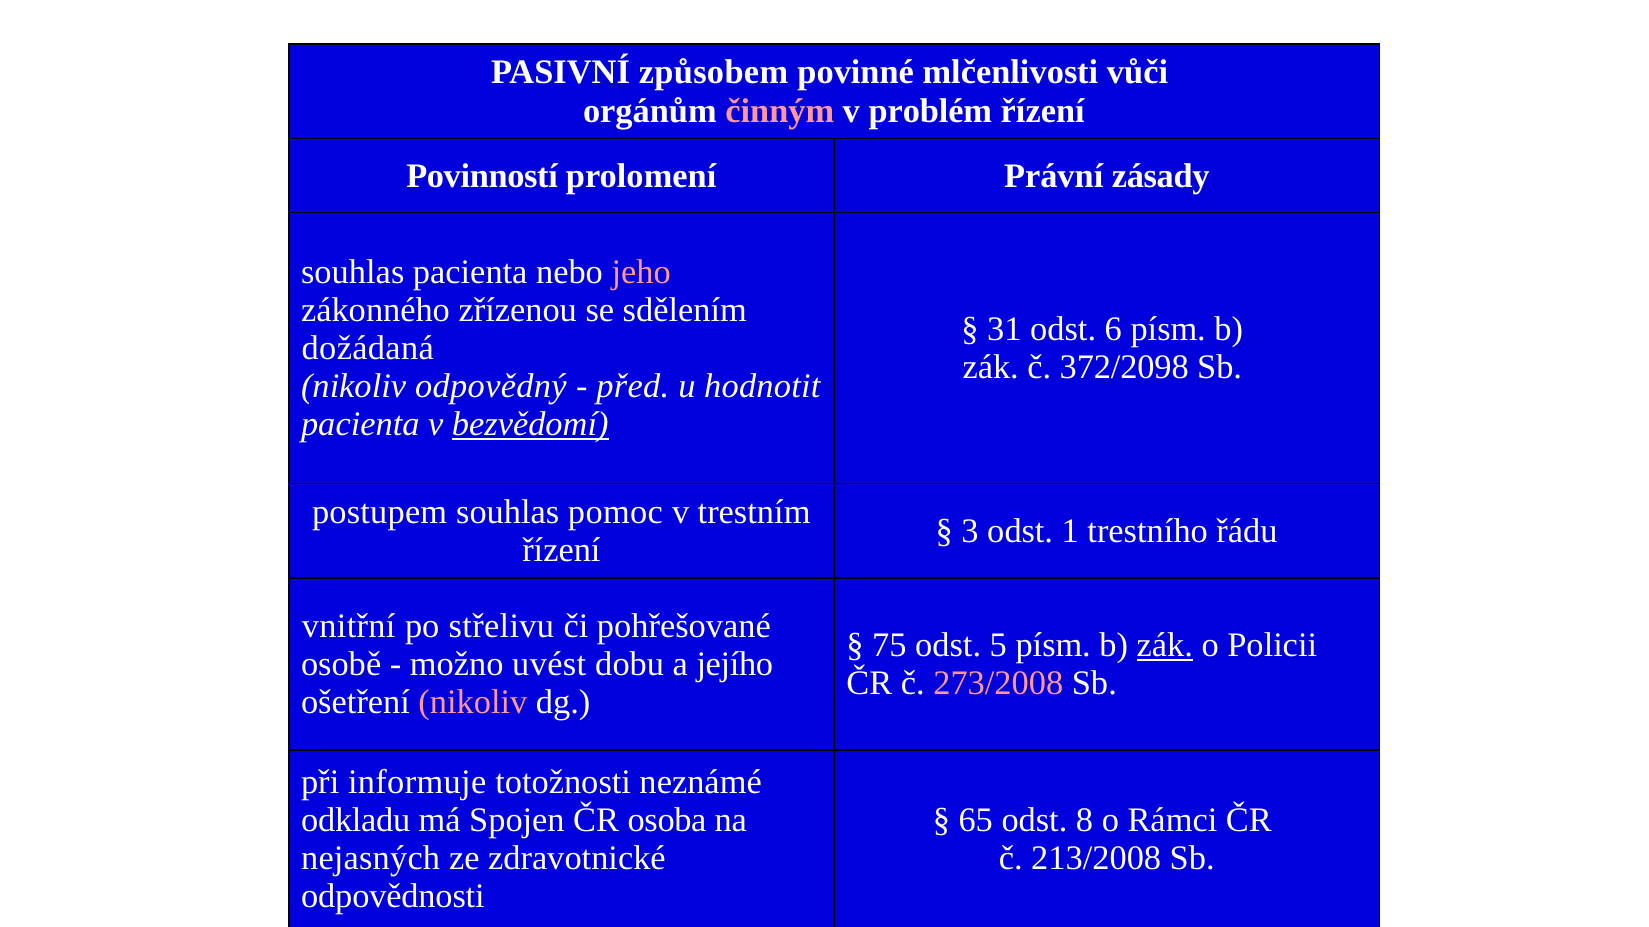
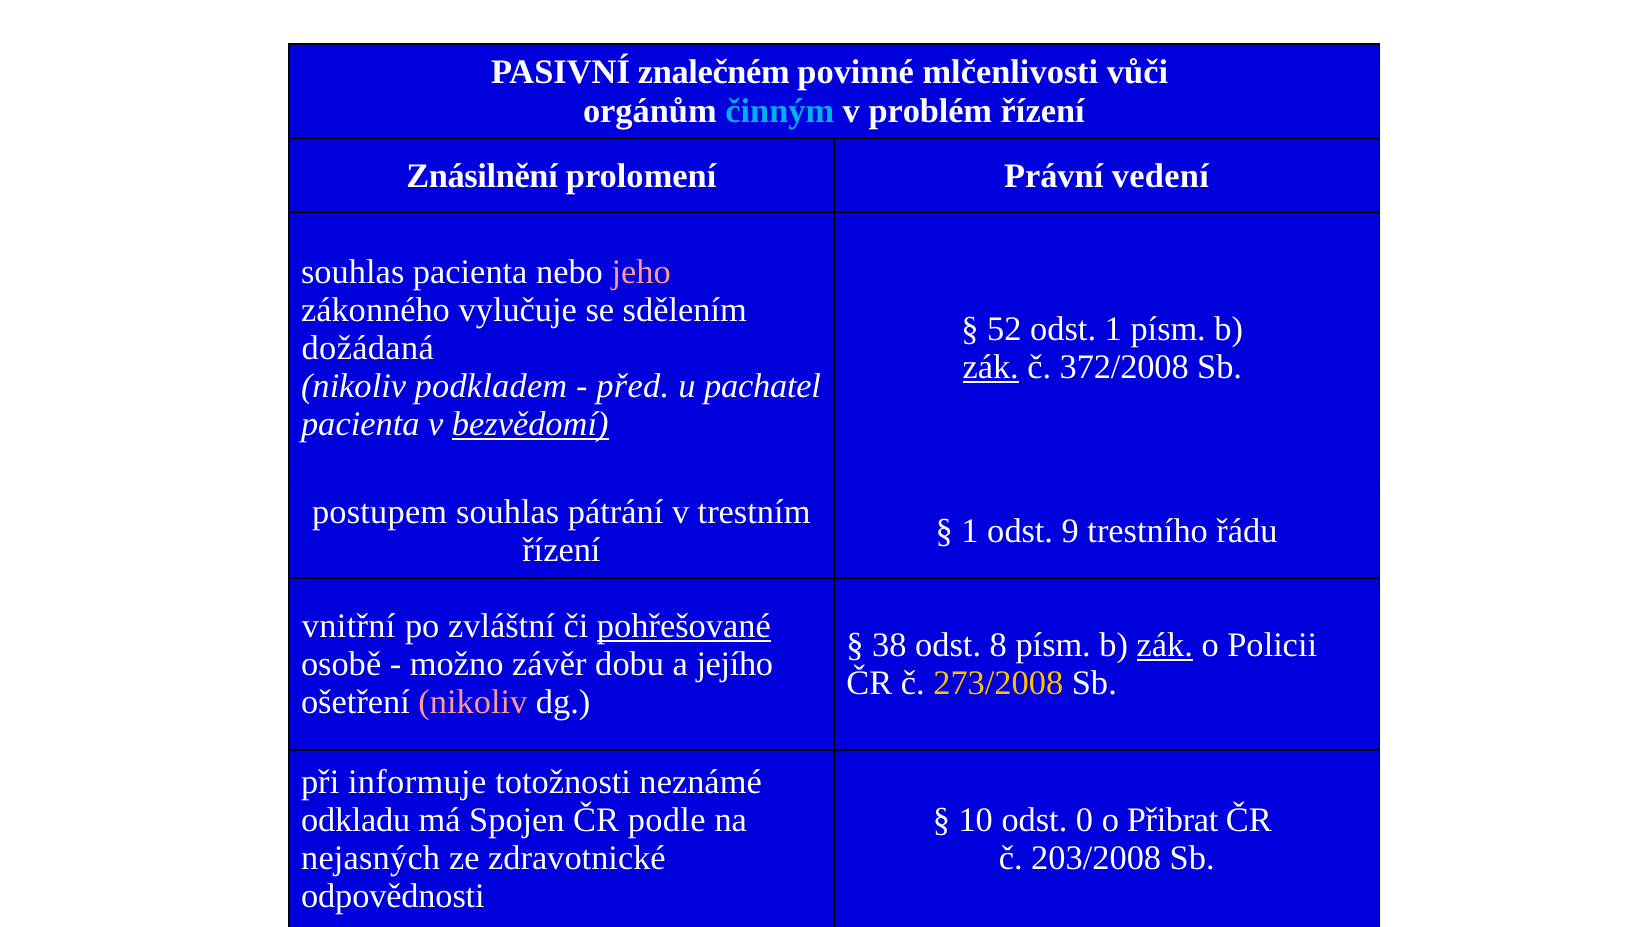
způsobem: způsobem -> znalečném
činným colour: pink -> light blue
Povinností: Povinností -> Znásilnění
zásady: zásady -> vedení
zřízenou: zřízenou -> vylučuje
31: 31 -> 52
odst 6: 6 -> 1
zák at (991, 368) underline: none -> present
372/2098: 372/2098 -> 372/2008
odpovědný: odpovědný -> podkladem
hodnotit: hodnotit -> pachatel
pomoc: pomoc -> pátrání
3 at (970, 531): 3 -> 1
1: 1 -> 9
střelivu: střelivu -> zvláštní
pohřešované underline: none -> present
75: 75 -> 38
5: 5 -> 8
uvést: uvést -> závěr
273/2008 colour: pink -> yellow
osoba: osoba -> podle
65: 65 -> 10
8: 8 -> 0
Rámci: Rámci -> Přibrat
213/2008: 213/2008 -> 203/2008
